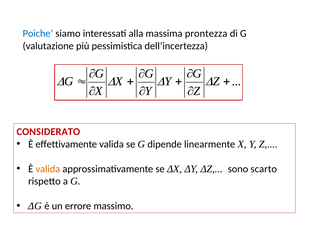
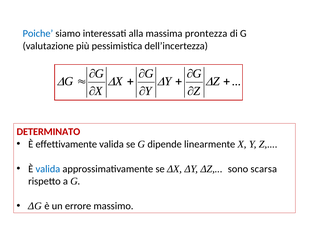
CONSIDERATO: CONSIDERATO -> DETERMINATO
valida at (48, 169) colour: orange -> blue
scarto: scarto -> scarsa
